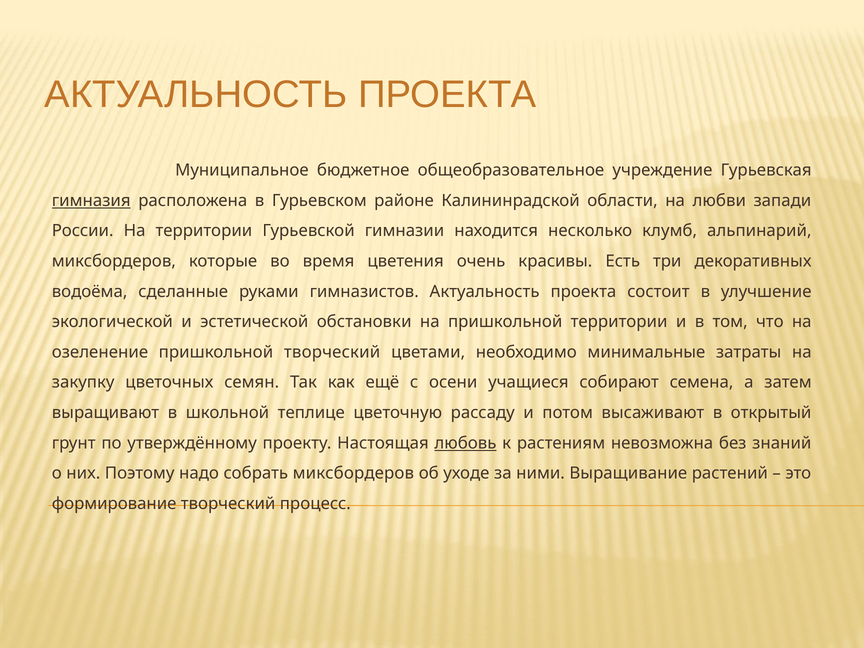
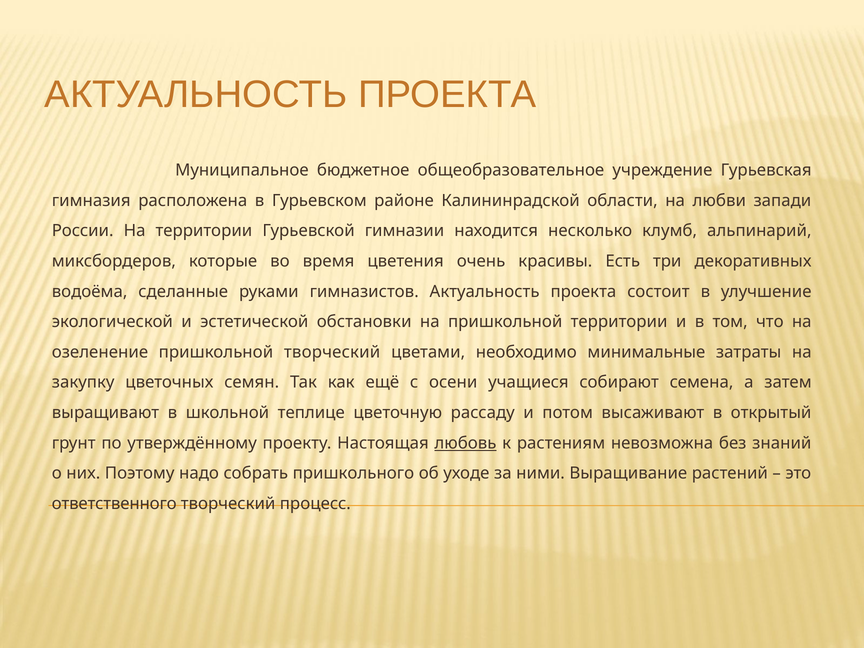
гимназия underline: present -> none
собрать миксбордеров: миксбордеров -> пришкольного
формирование: формирование -> ответственного
